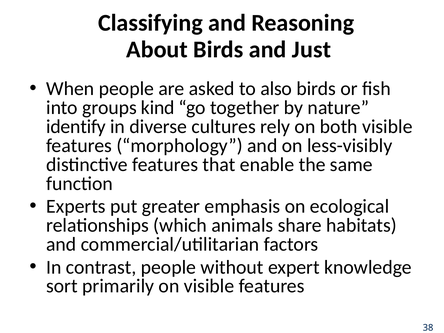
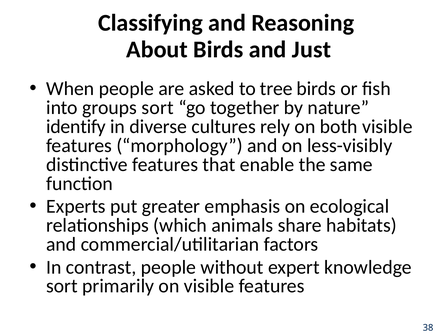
also: also -> tree
groups kind: kind -> sort
